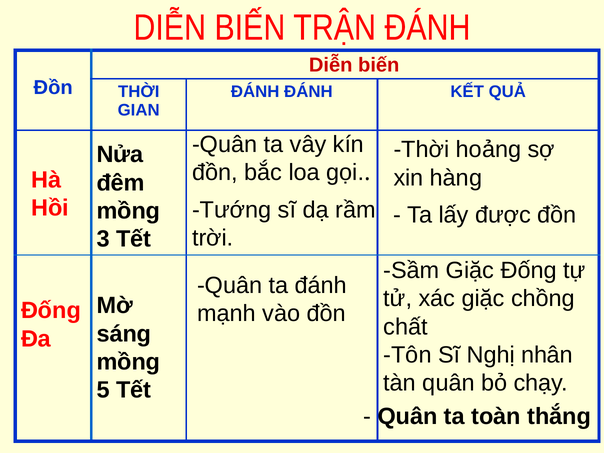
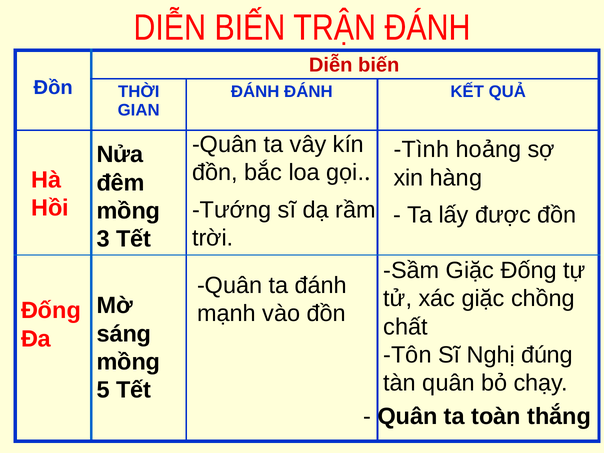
Thời at (421, 150): Thời -> Tình
nhân: nhân -> đúng
